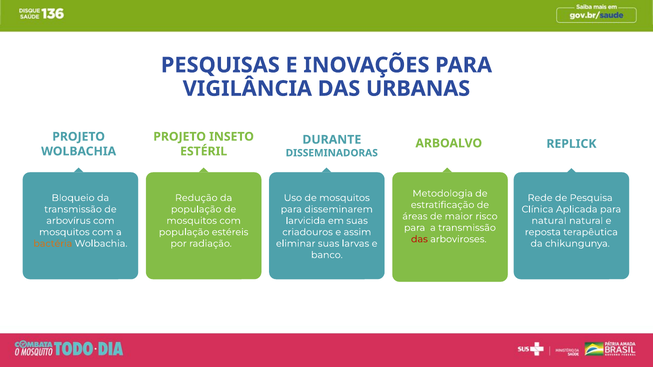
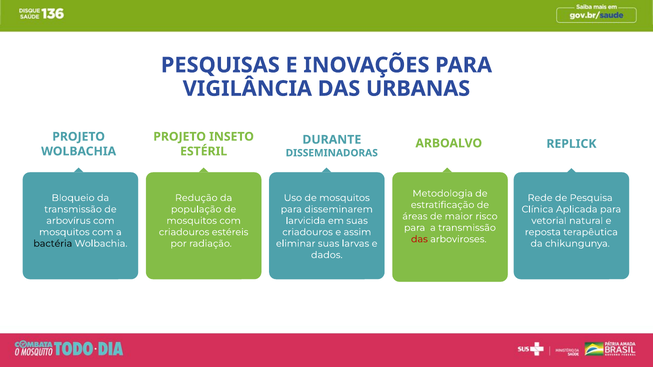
natural at (549, 221): natural -> vetorial
população at (184, 232): população -> criadouros
bactéria colour: orange -> black
banco: banco -> dados
